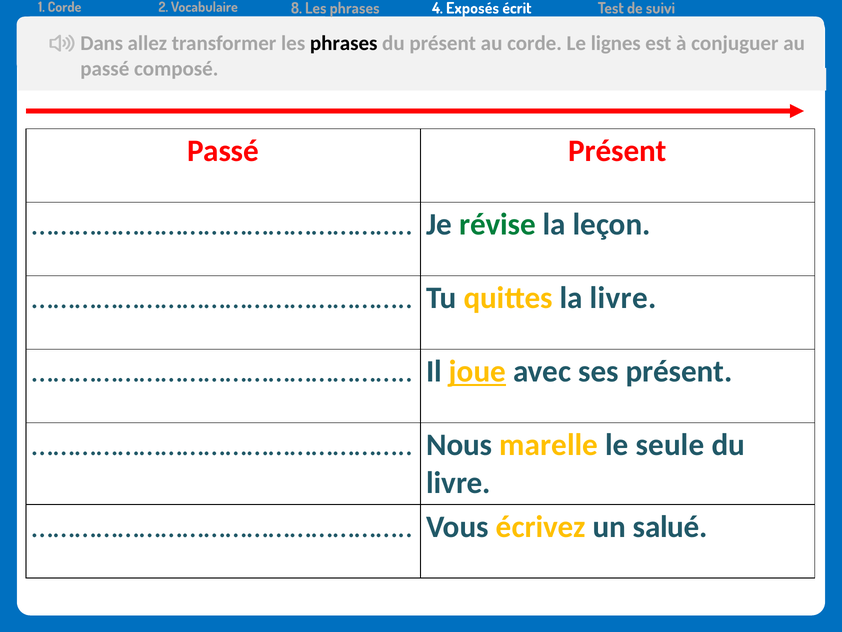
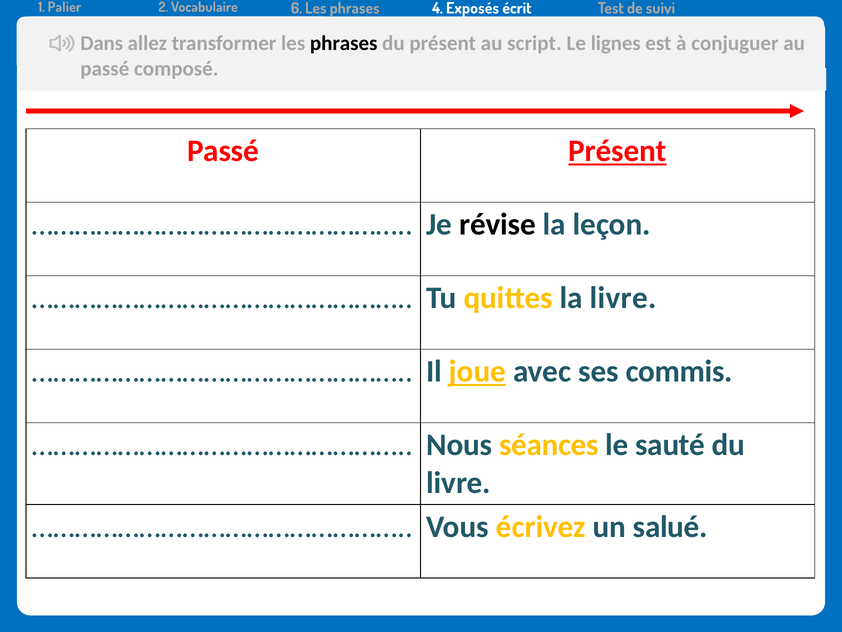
1 Corde: Corde -> Palier
8: 8 -> 6
au corde: corde -> script
Présent at (618, 151) underline: none -> present
révise colour: green -> black
ses présent: présent -> commis
marelle: marelle -> séances
seule: seule -> sauté
